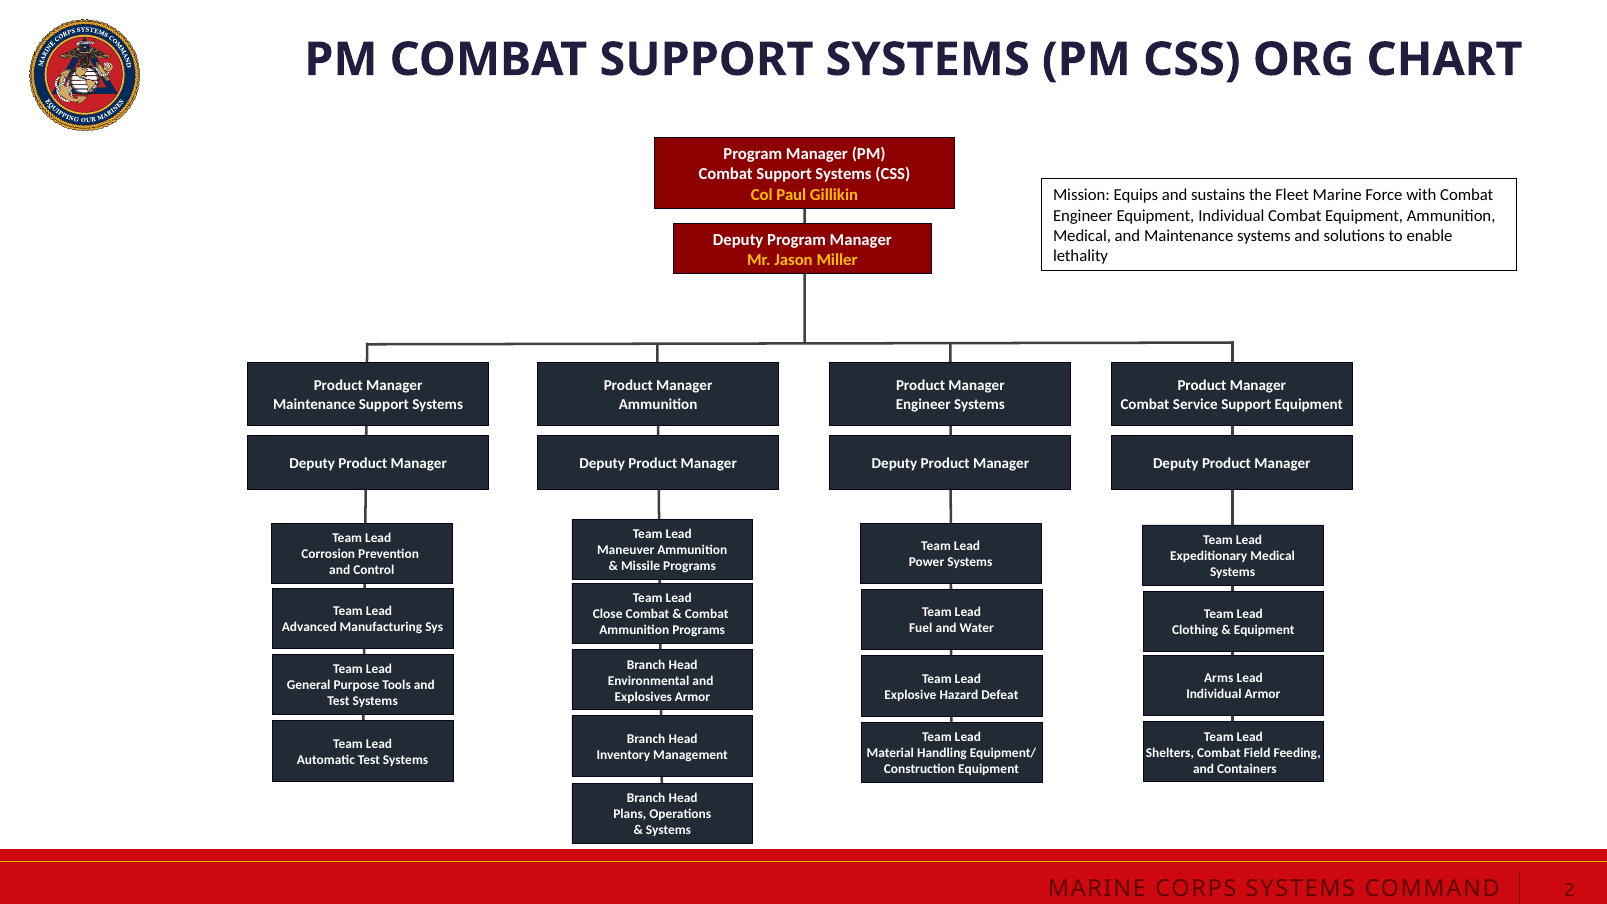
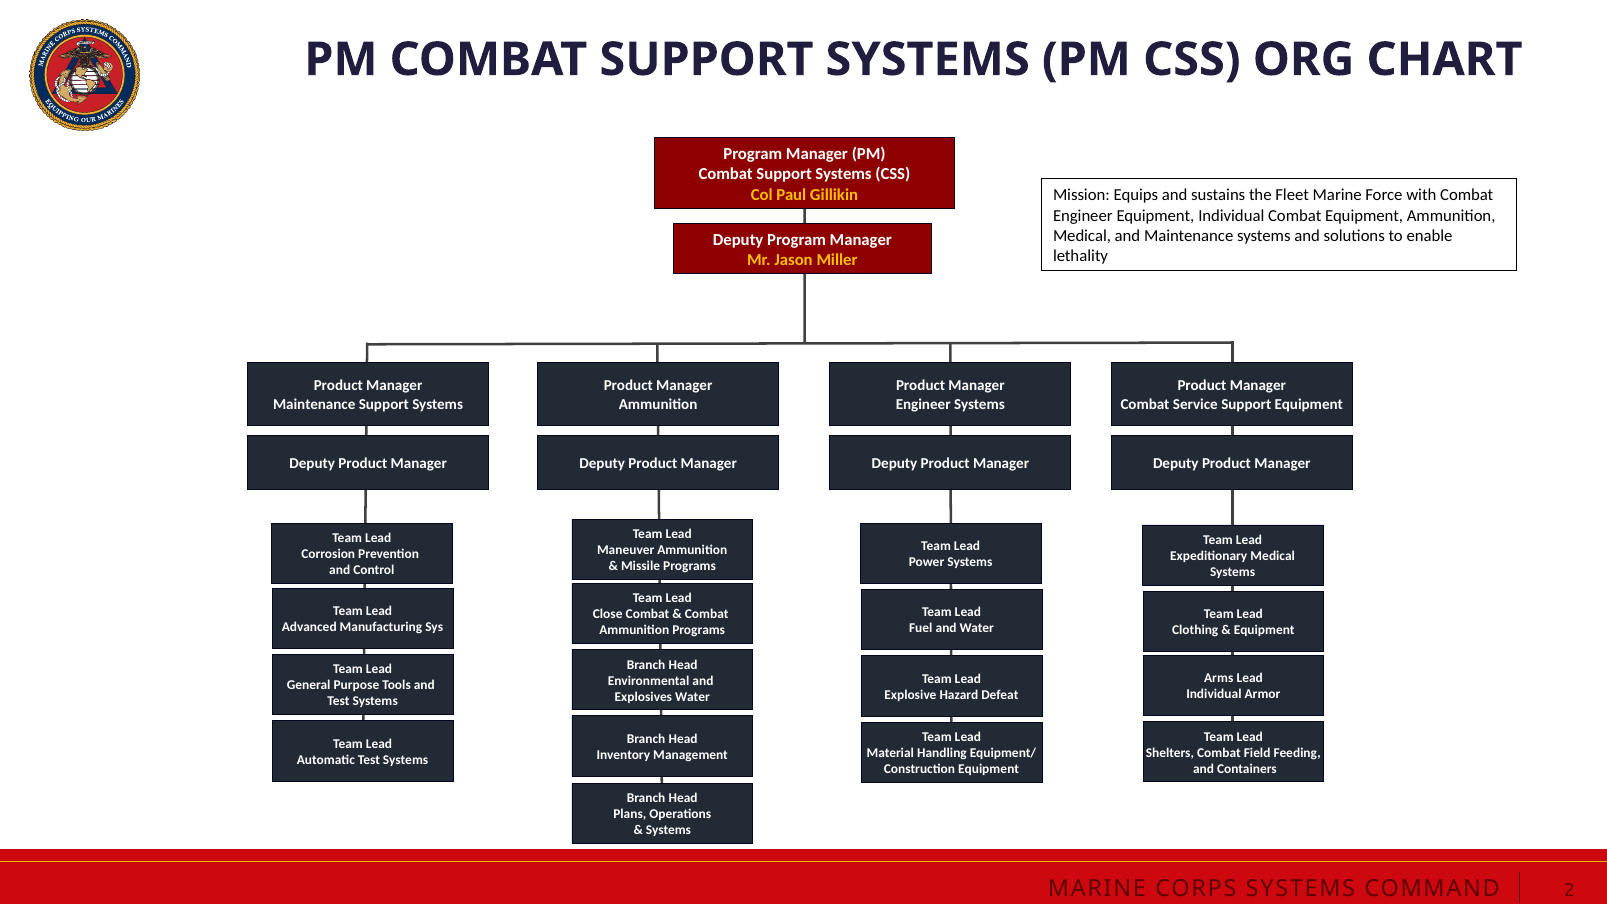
Explosives Armor: Armor -> Water
